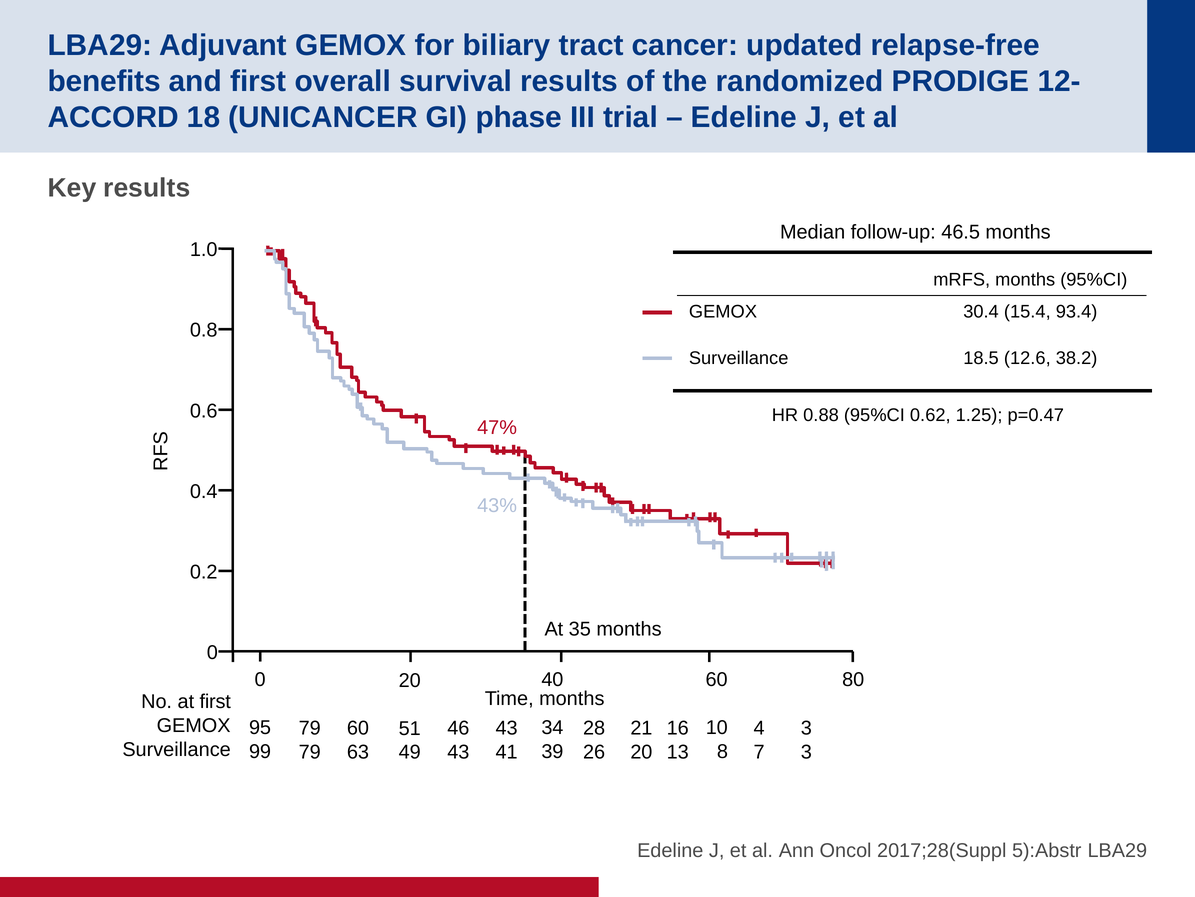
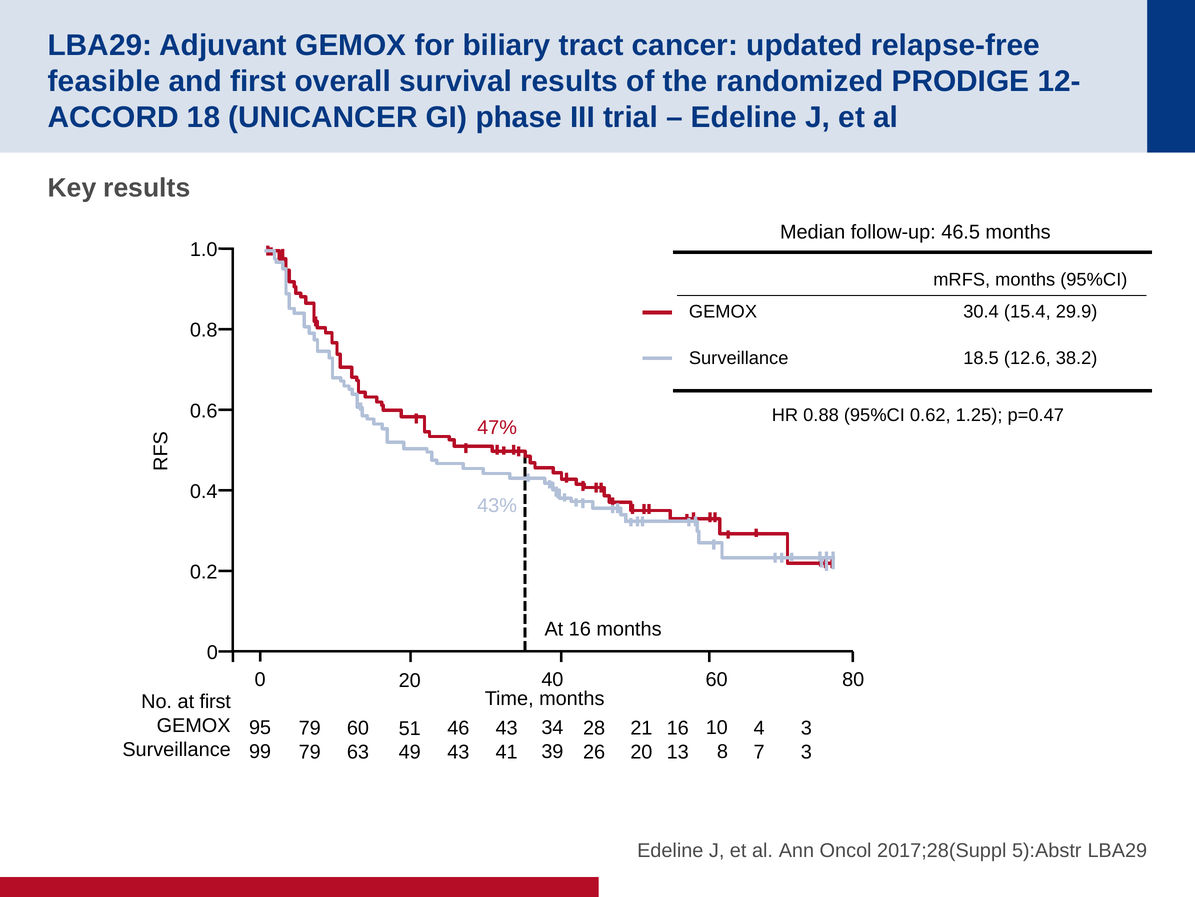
benefits: benefits -> feasible
93.4: 93.4 -> 29.9
At 35: 35 -> 16
